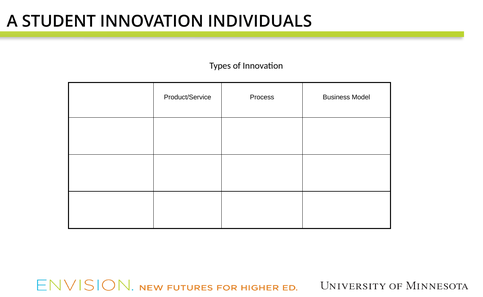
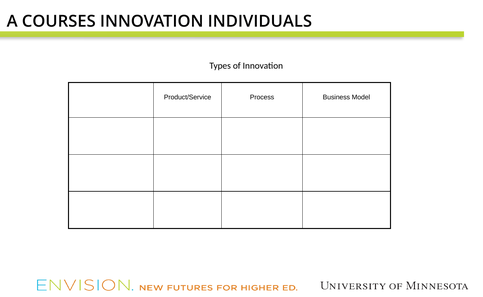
STUDENT: STUDENT -> COURSES
